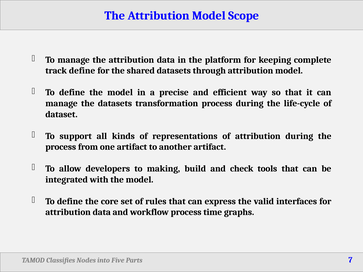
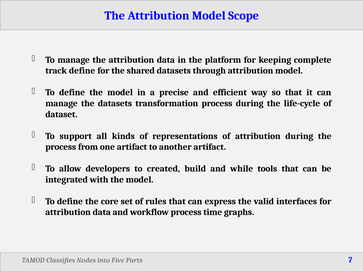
making: making -> created
check: check -> while
